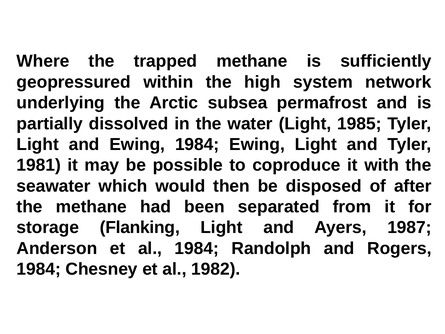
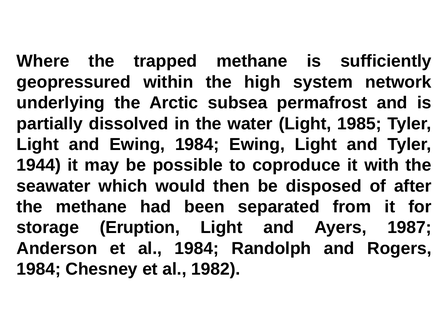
1981: 1981 -> 1944
Flanking: Flanking -> Eruption
